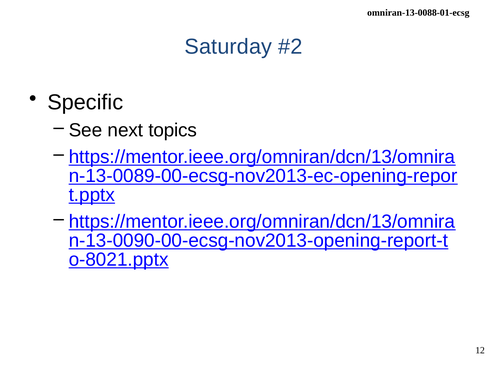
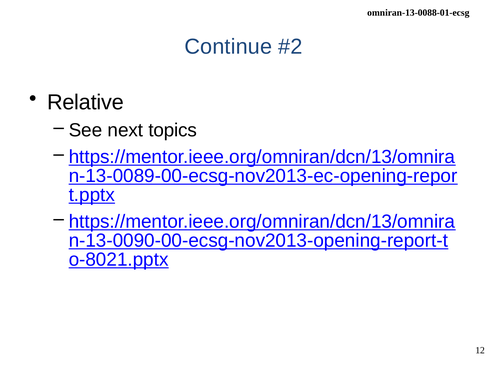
Saturday: Saturday -> Continue
Specific: Specific -> Relative
